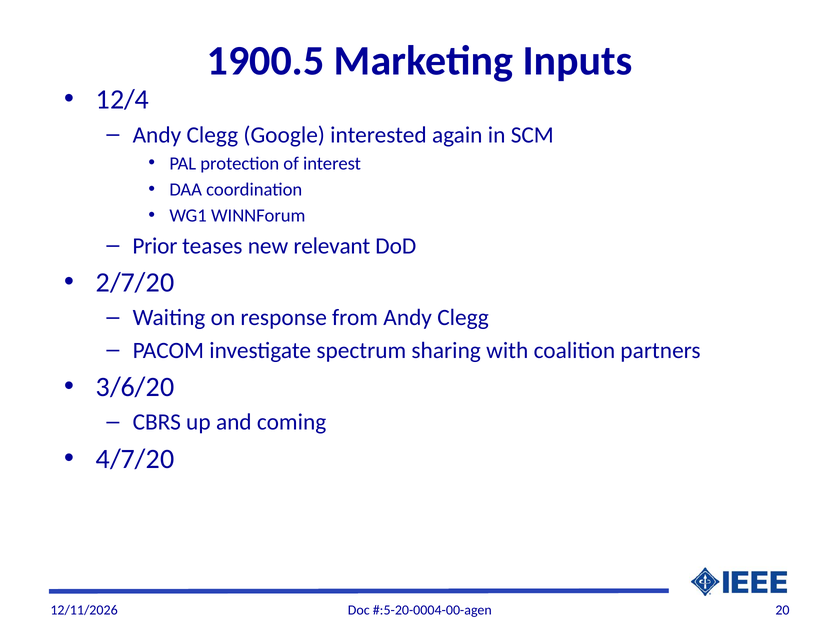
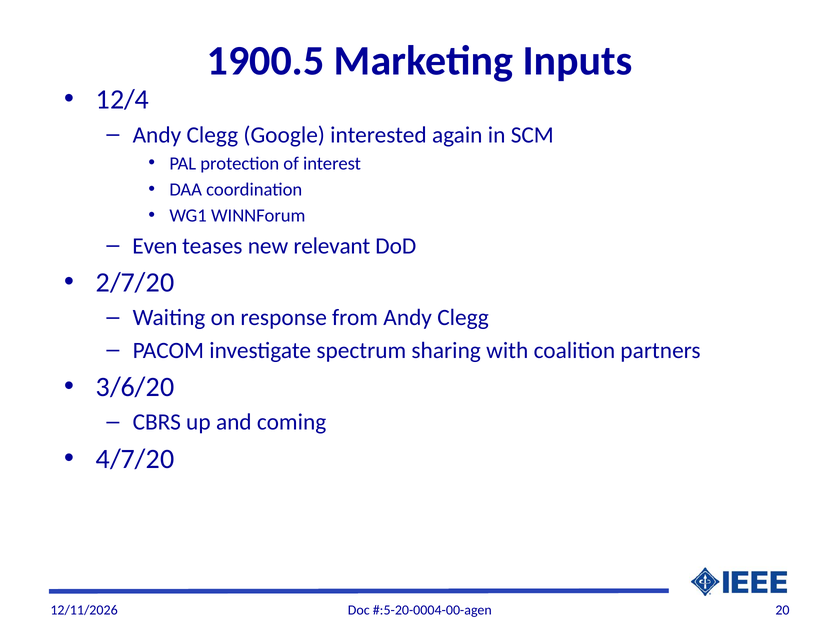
Prior: Prior -> Even
